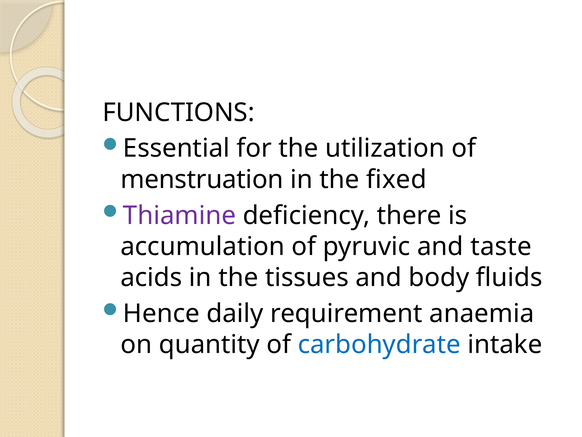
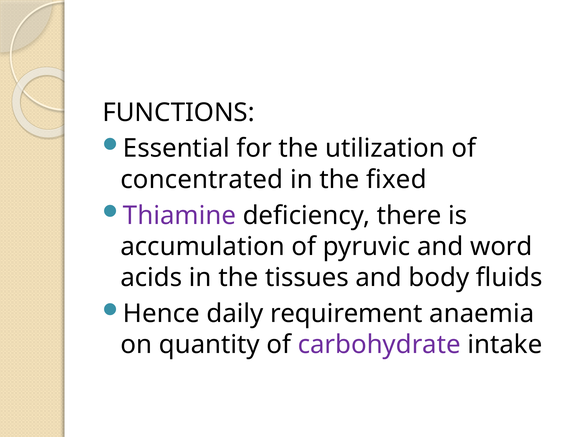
menstruation: menstruation -> concentrated
taste: taste -> word
carbohydrate colour: blue -> purple
